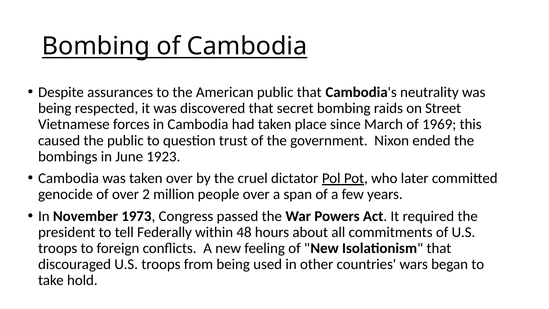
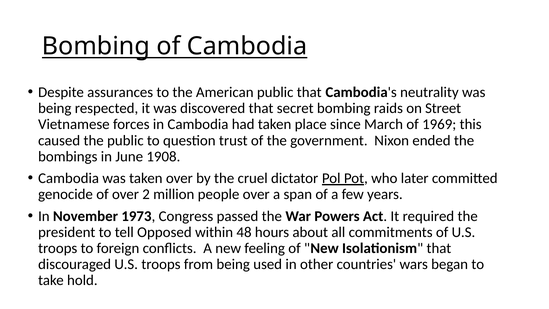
1923: 1923 -> 1908
Federally: Federally -> Opposed
